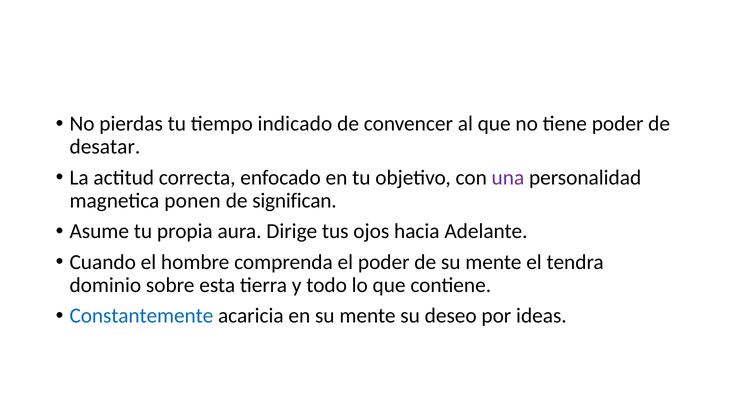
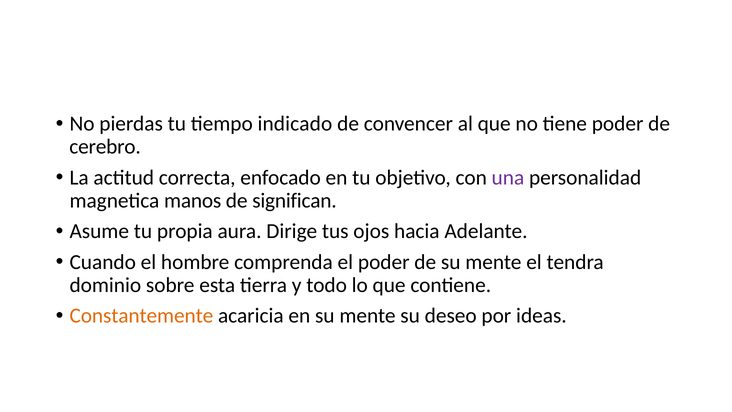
desatar: desatar -> cerebro
ponen: ponen -> manos
Constantemente colour: blue -> orange
